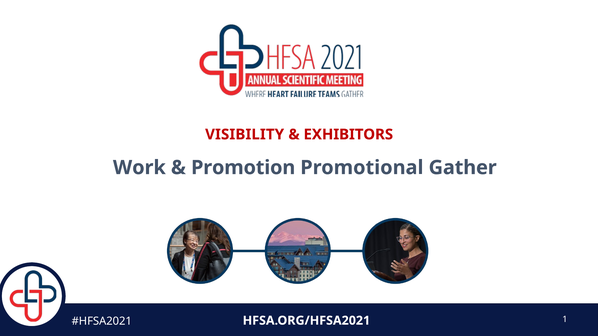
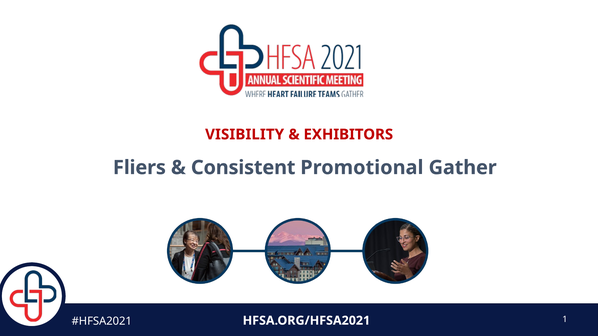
Work: Work -> Fliers
Promotion: Promotion -> Consistent
